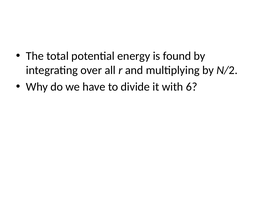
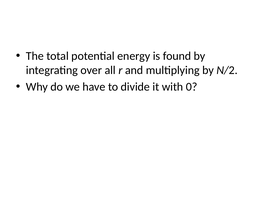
6: 6 -> 0
